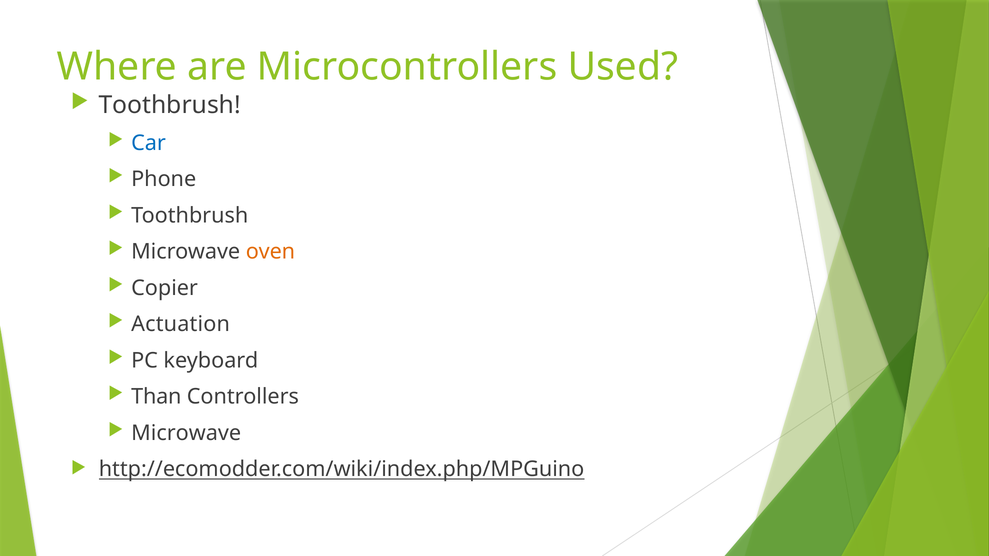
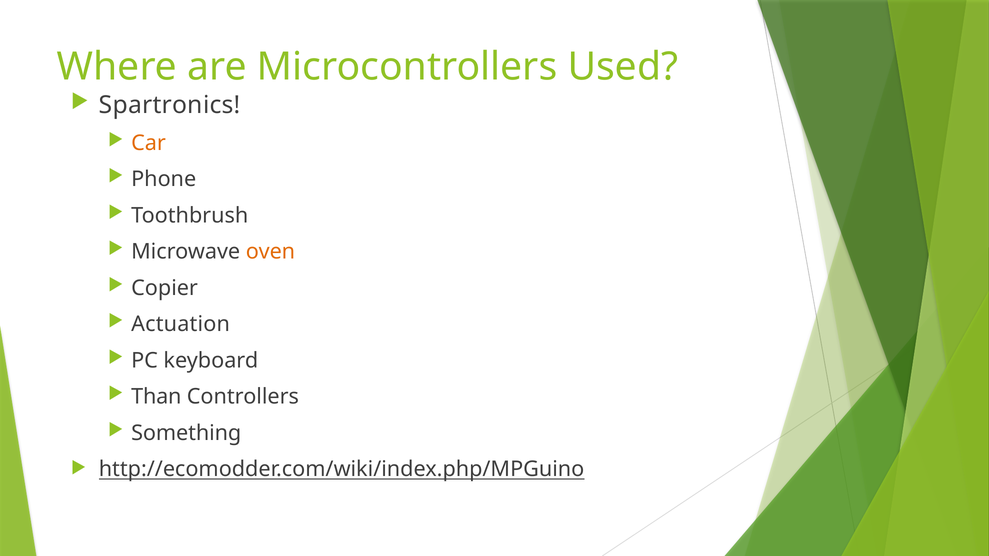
Toothbrush at (170, 105): Toothbrush -> Spartronics
Car colour: blue -> orange
Microwave at (186, 433): Microwave -> Something
